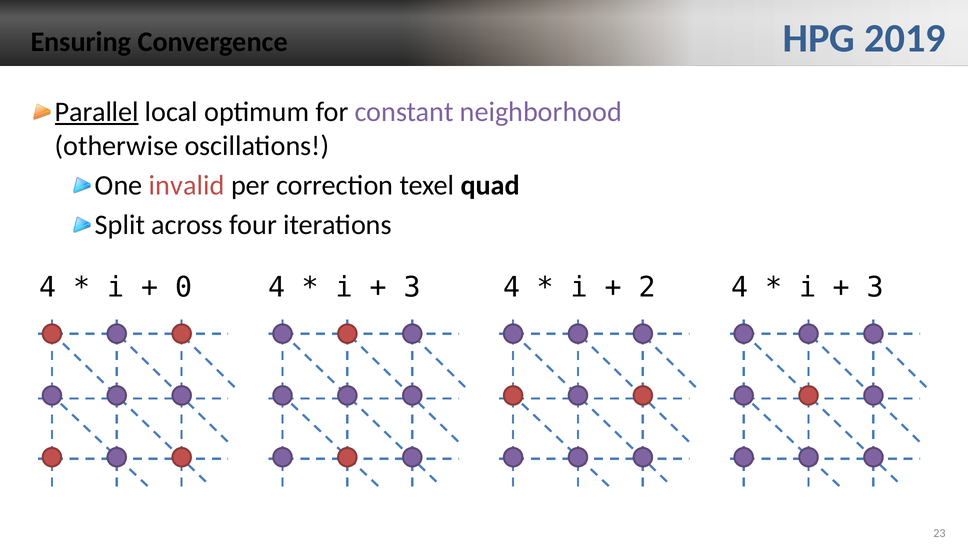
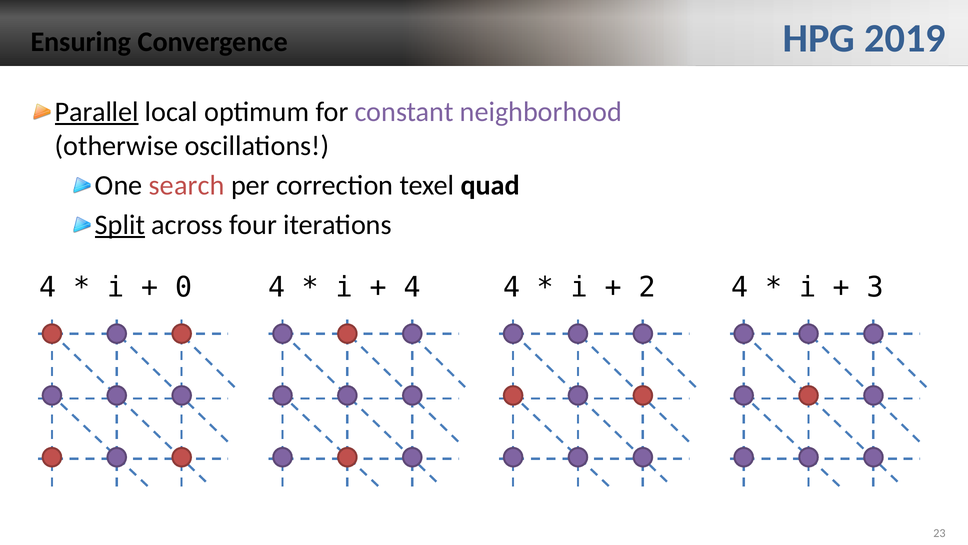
invalid: invalid -> search
Split underline: none -> present
3 at (412, 287): 3 -> 4
